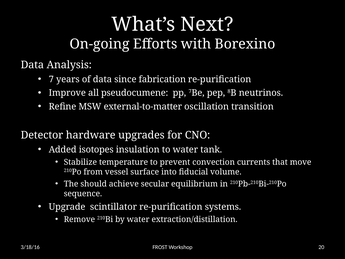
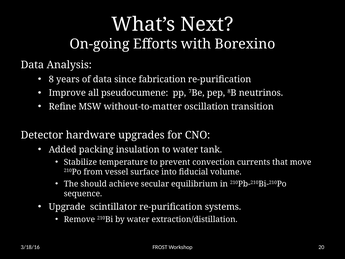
7: 7 -> 8
external-to-matter: external-to-matter -> without-to-matter
isotopes: isotopes -> packing
